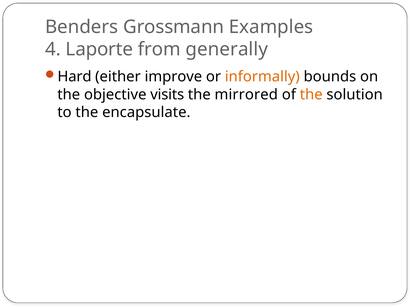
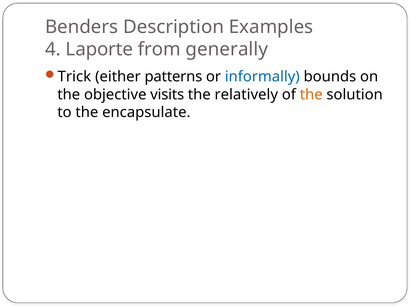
Grossmann: Grossmann -> Description
Hard: Hard -> Trick
improve: improve -> patterns
informally colour: orange -> blue
mirrored: mirrored -> relatively
